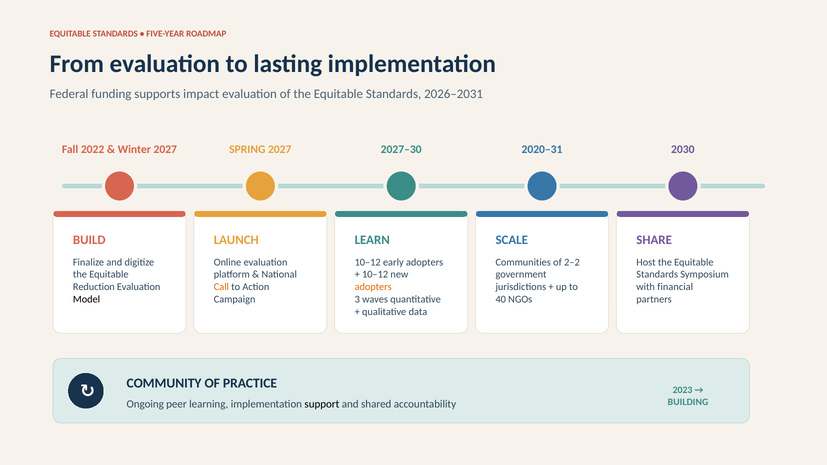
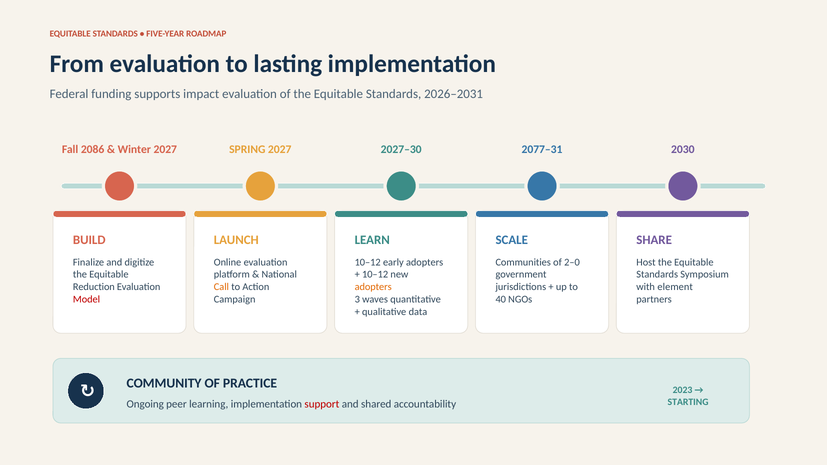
2022: 2022 -> 2086
2020–31: 2020–31 -> 2077–31
2–2: 2–2 -> 2–0
financial: financial -> element
Model colour: black -> red
BUILDING: BUILDING -> STARTING
support colour: black -> red
